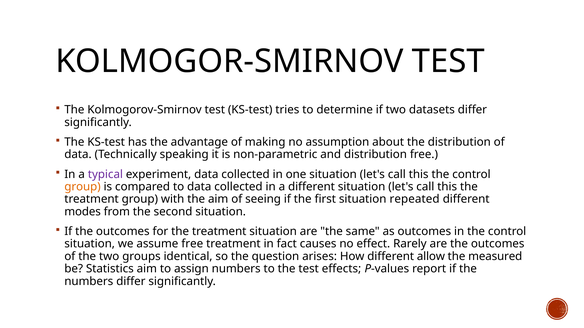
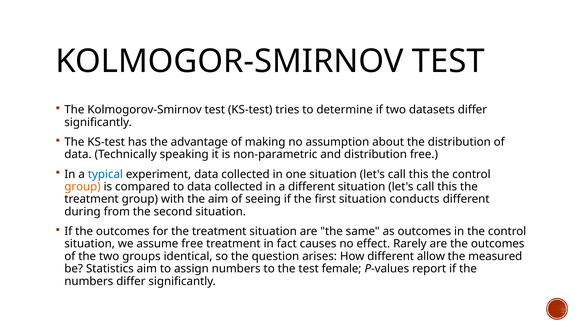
typical colour: purple -> blue
repeated: repeated -> conducts
modes: modes -> during
effects: effects -> female
